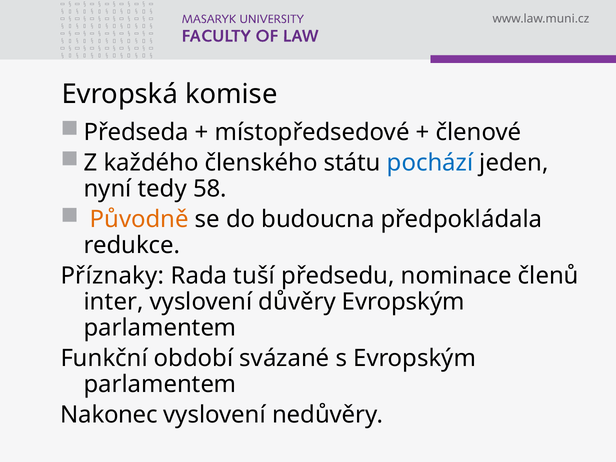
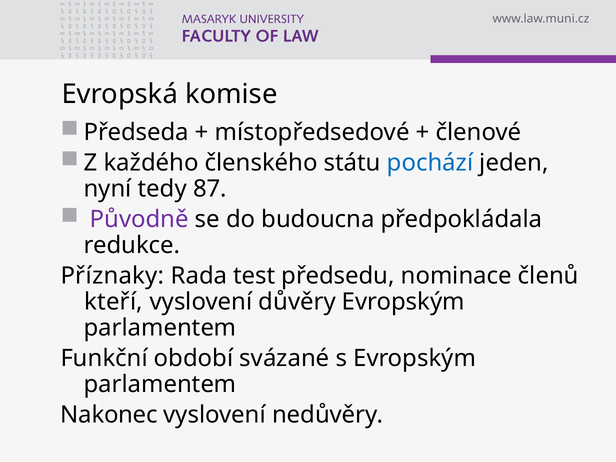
58: 58 -> 87
Původně colour: orange -> purple
tuší: tuší -> test
inter: inter -> kteří
